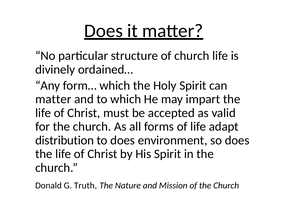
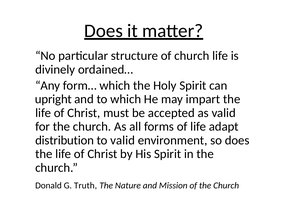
matter at (53, 99): matter -> upright
to does: does -> valid
